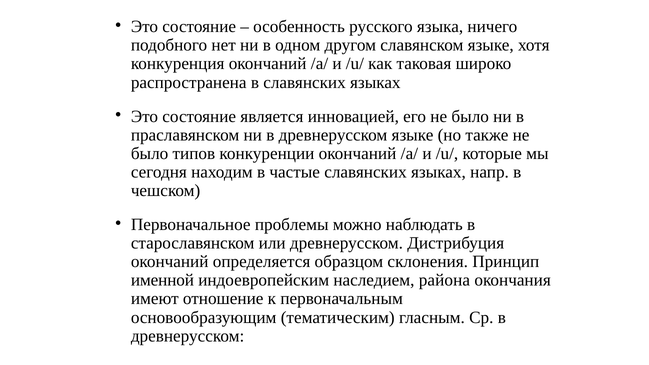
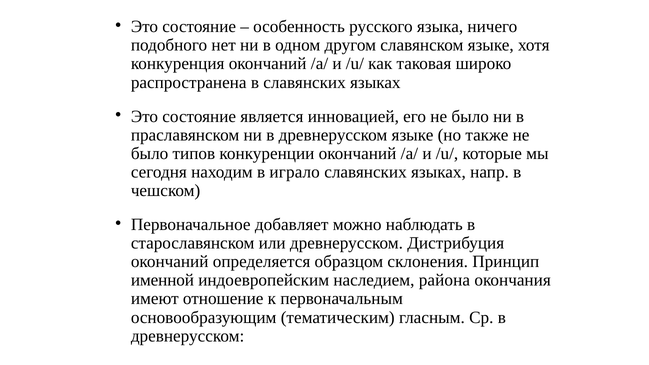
частые: частые -> играло
проблемы: проблемы -> добавляет
